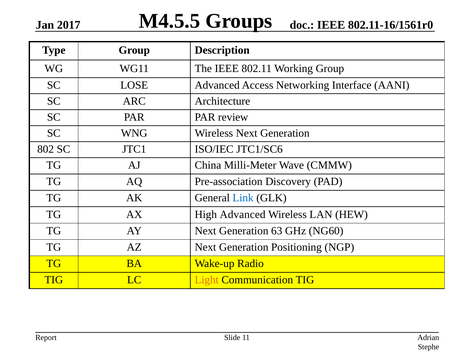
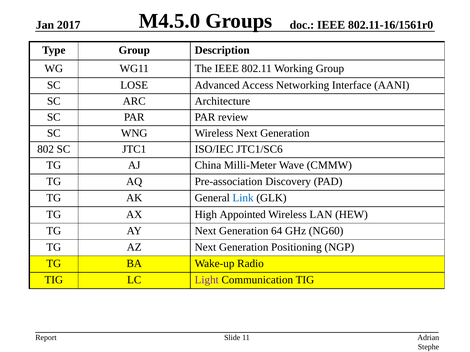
M4.5.5: M4.5.5 -> M4.5.0
High Advanced: Advanced -> Appointed
63: 63 -> 64
Light colour: orange -> purple
